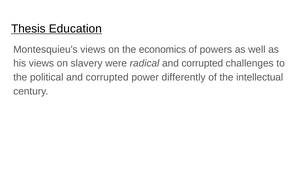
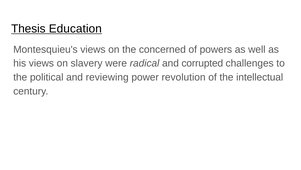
economics: economics -> concerned
political and corrupted: corrupted -> reviewing
differently: differently -> revolution
